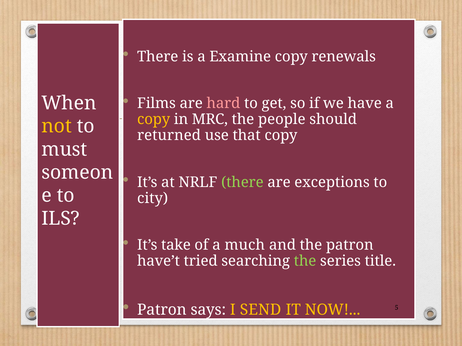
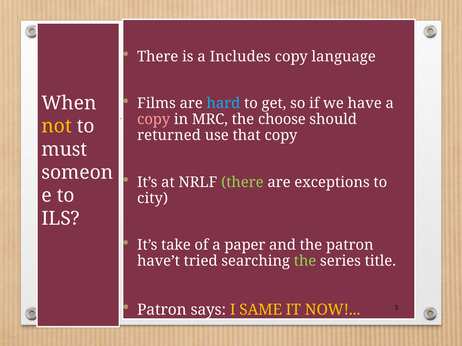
Examine: Examine -> Includes
renewals: renewals -> language
hard colour: pink -> light blue
copy at (154, 120) colour: yellow -> pink
people: people -> choose
much: much -> paper
SEND: SEND -> SAME
